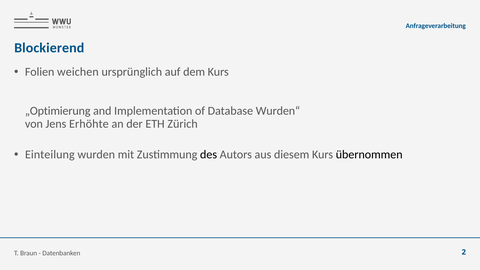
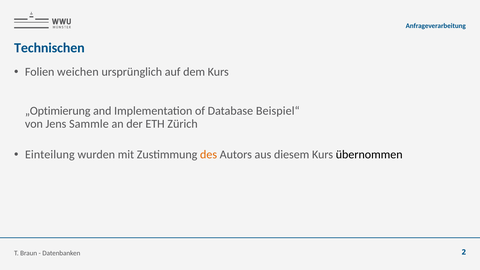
Blockierend: Blockierend -> Technischen
Wurden“: Wurden“ -> Beispiel“
Erhöhte: Erhöhte -> Sammle
des colour: black -> orange
